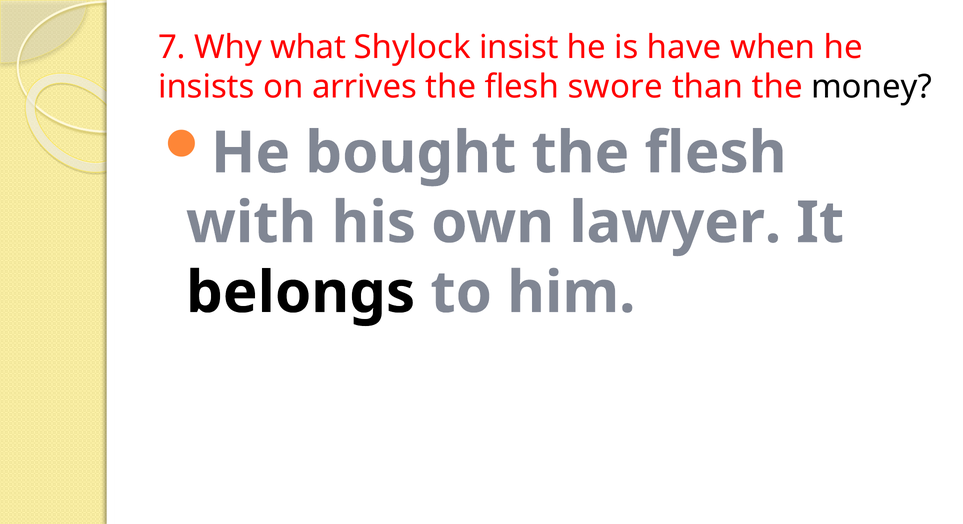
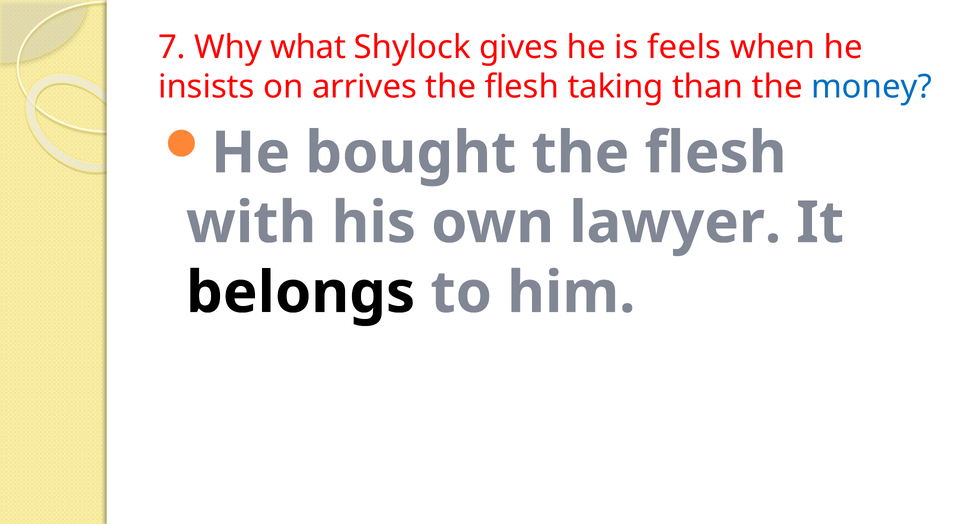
insist: insist -> gives
have: have -> feels
swore: swore -> taking
money colour: black -> blue
